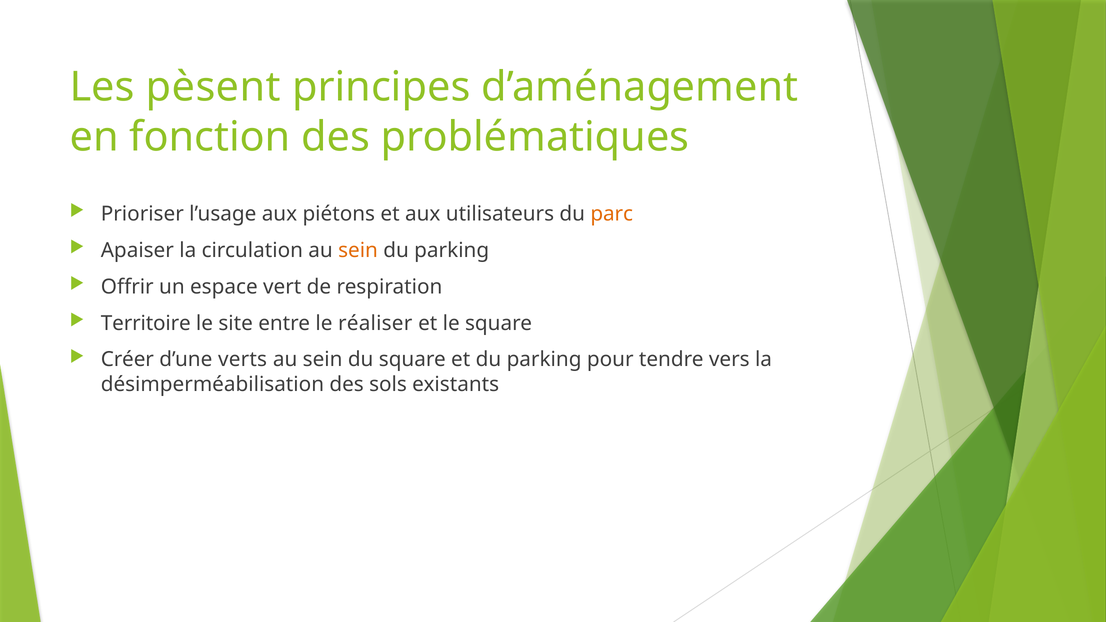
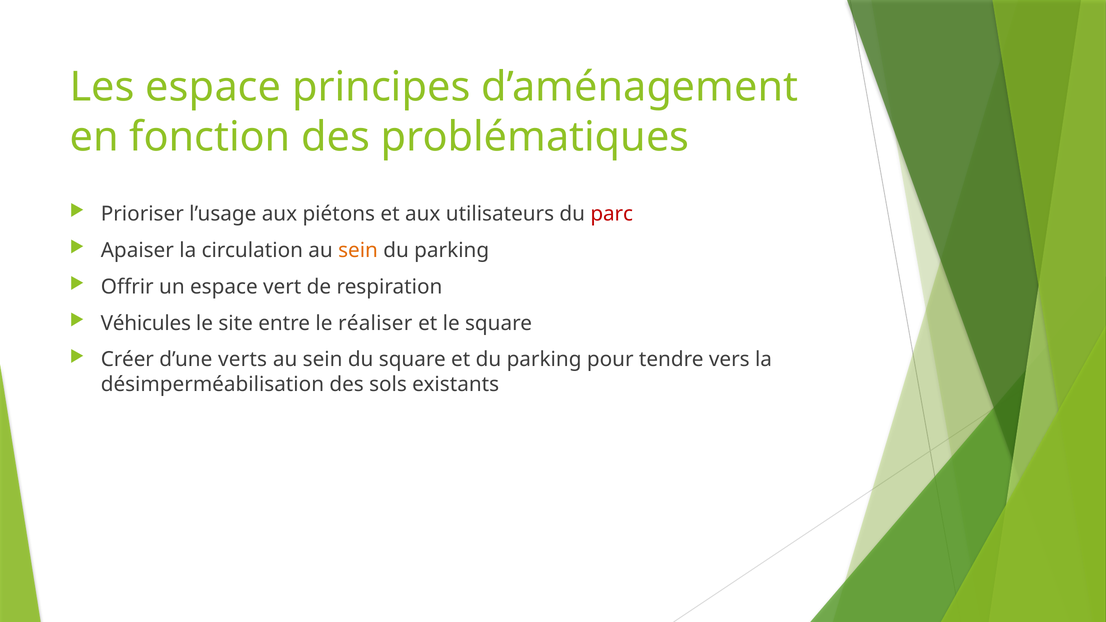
Les pèsent: pèsent -> espace
parc colour: orange -> red
Territoire: Territoire -> Véhicules
